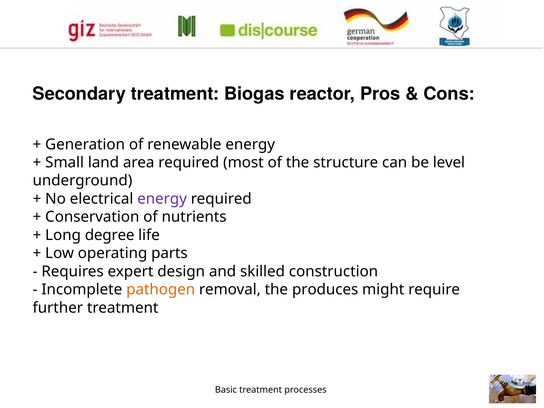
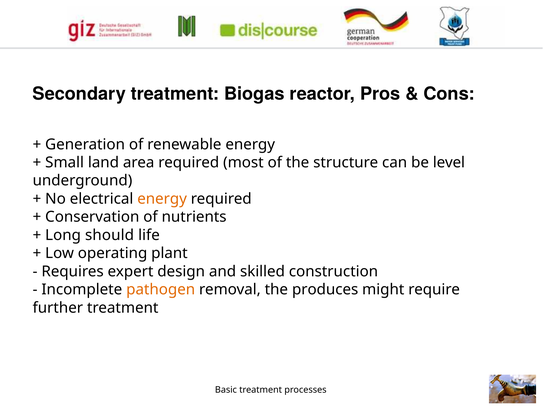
energy at (162, 199) colour: purple -> orange
degree: degree -> should
parts: parts -> plant
